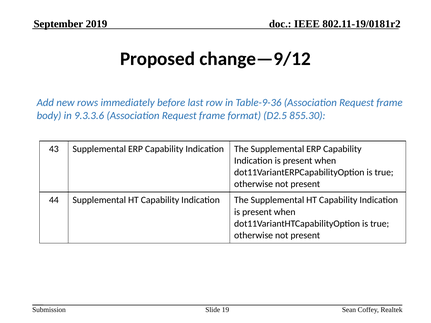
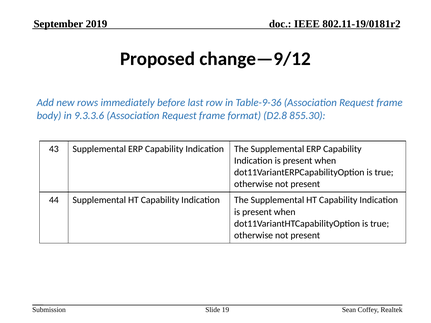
D2.5: D2.5 -> D2.8
